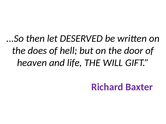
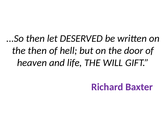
the does: does -> then
